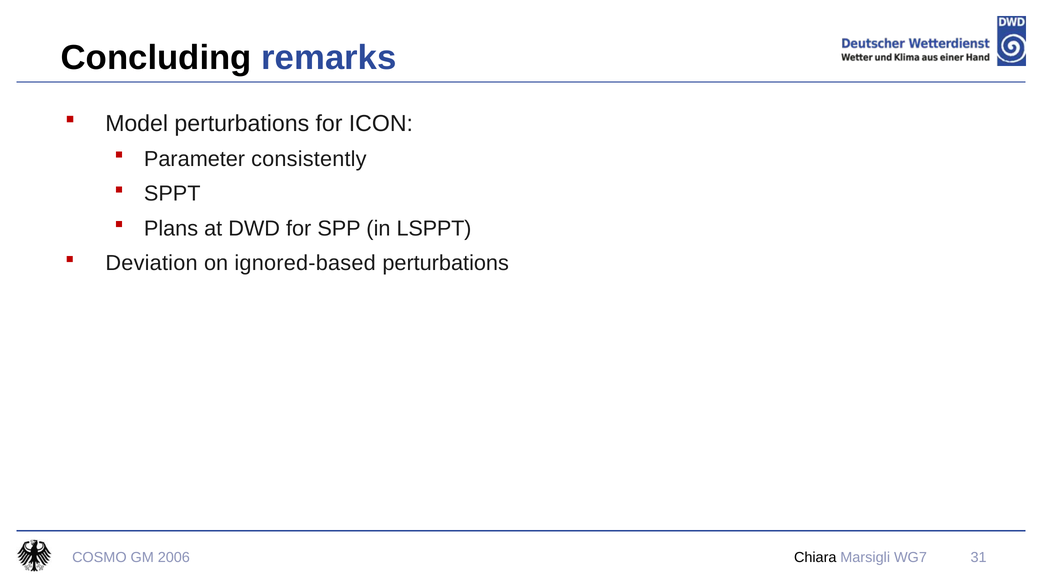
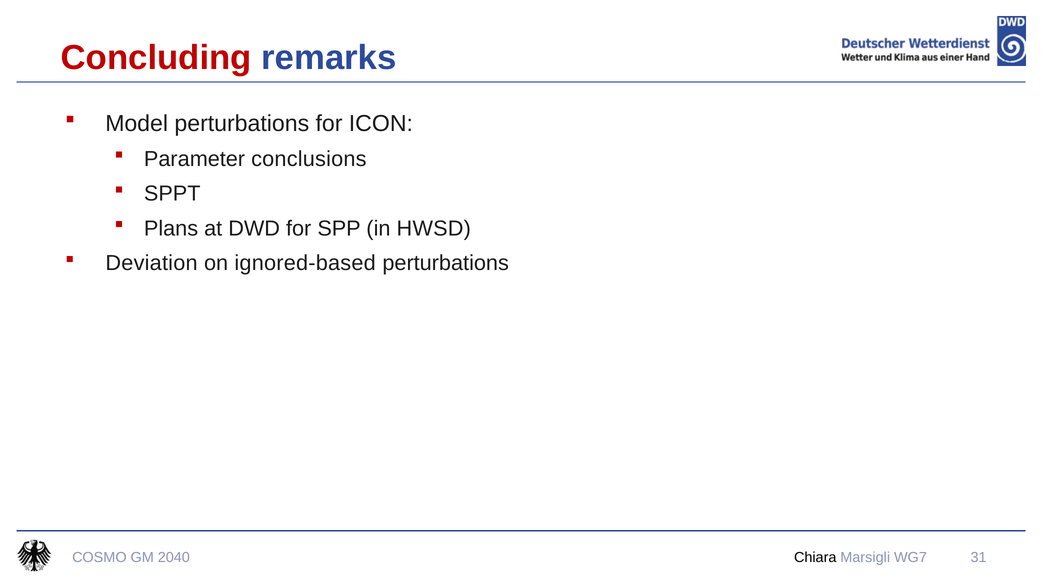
Concluding colour: black -> red
consistently: consistently -> conclusions
LSPPT: LSPPT -> HWSD
2006: 2006 -> 2040
